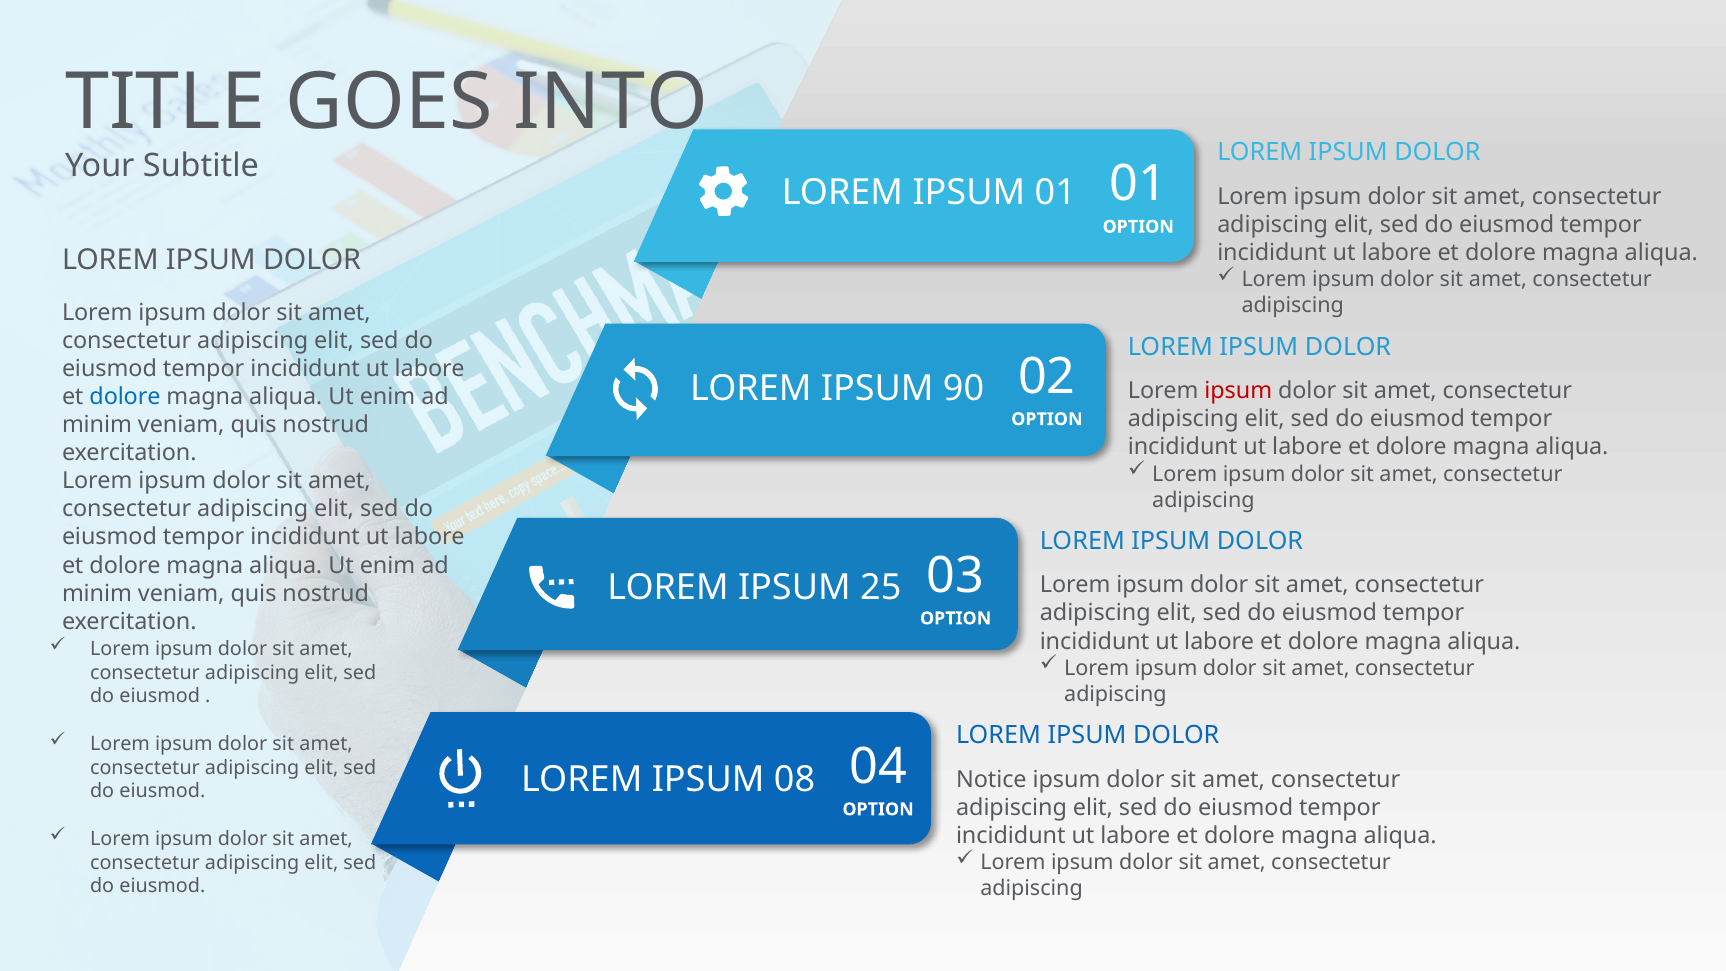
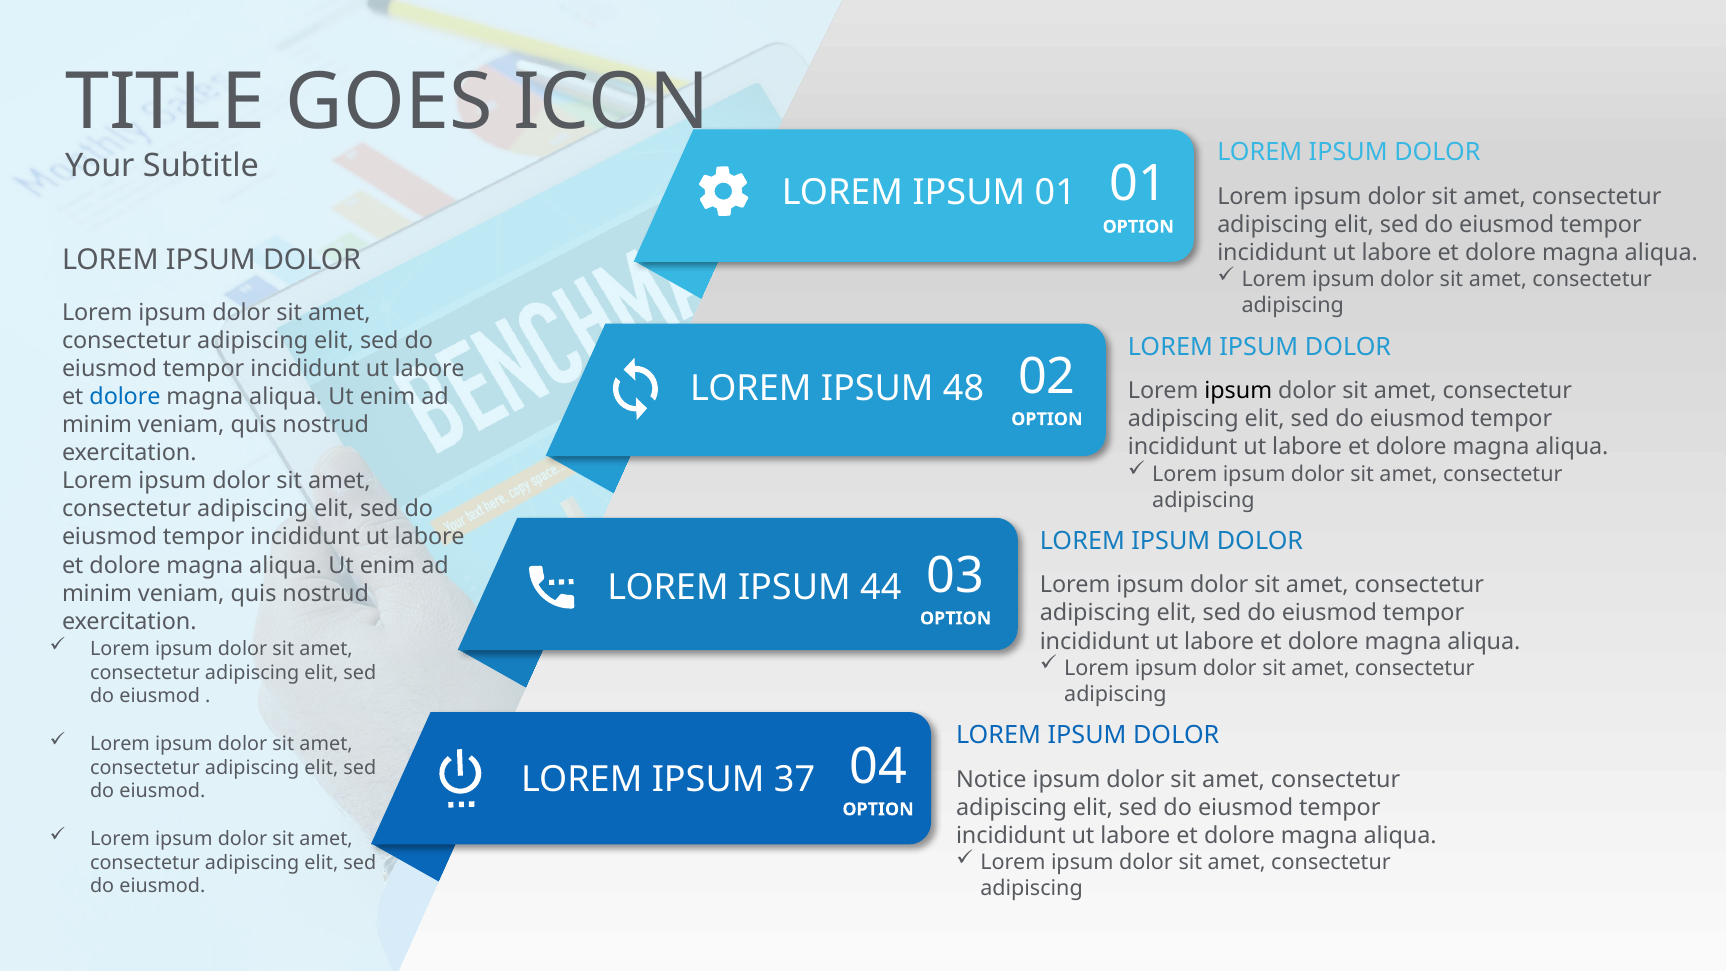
INTO: INTO -> ICON
90: 90 -> 48
ipsum at (1238, 391) colour: red -> black
25: 25 -> 44
08: 08 -> 37
